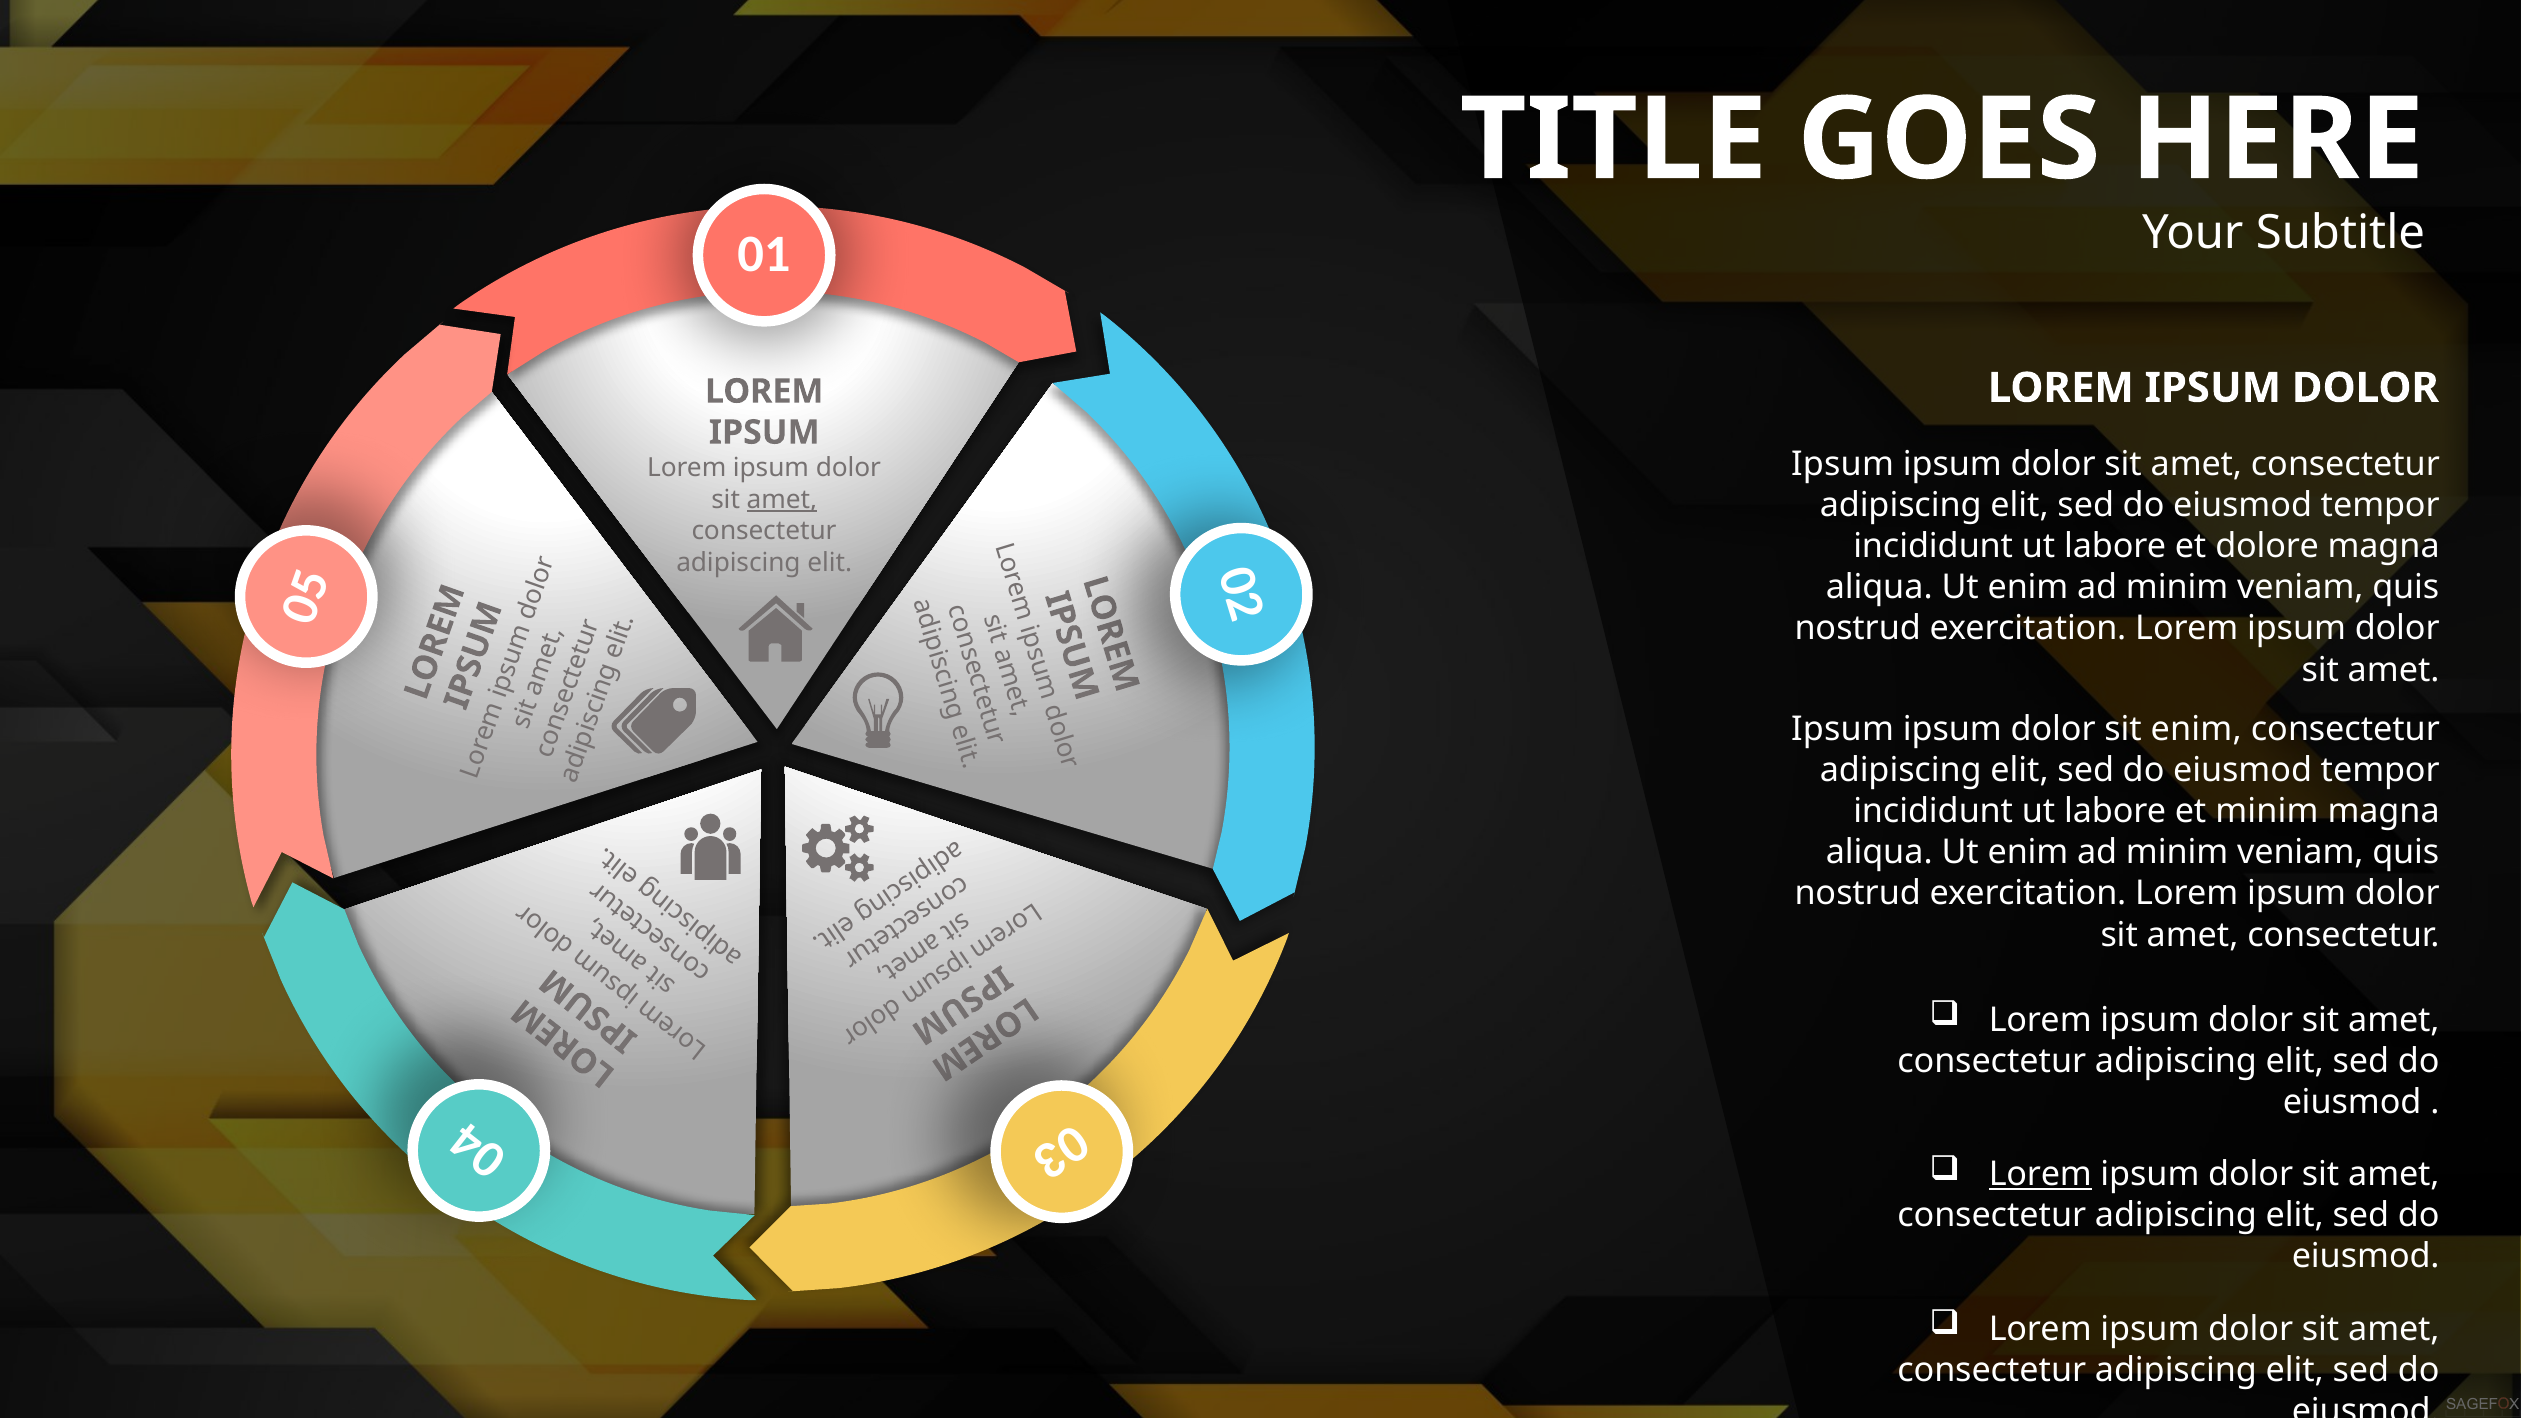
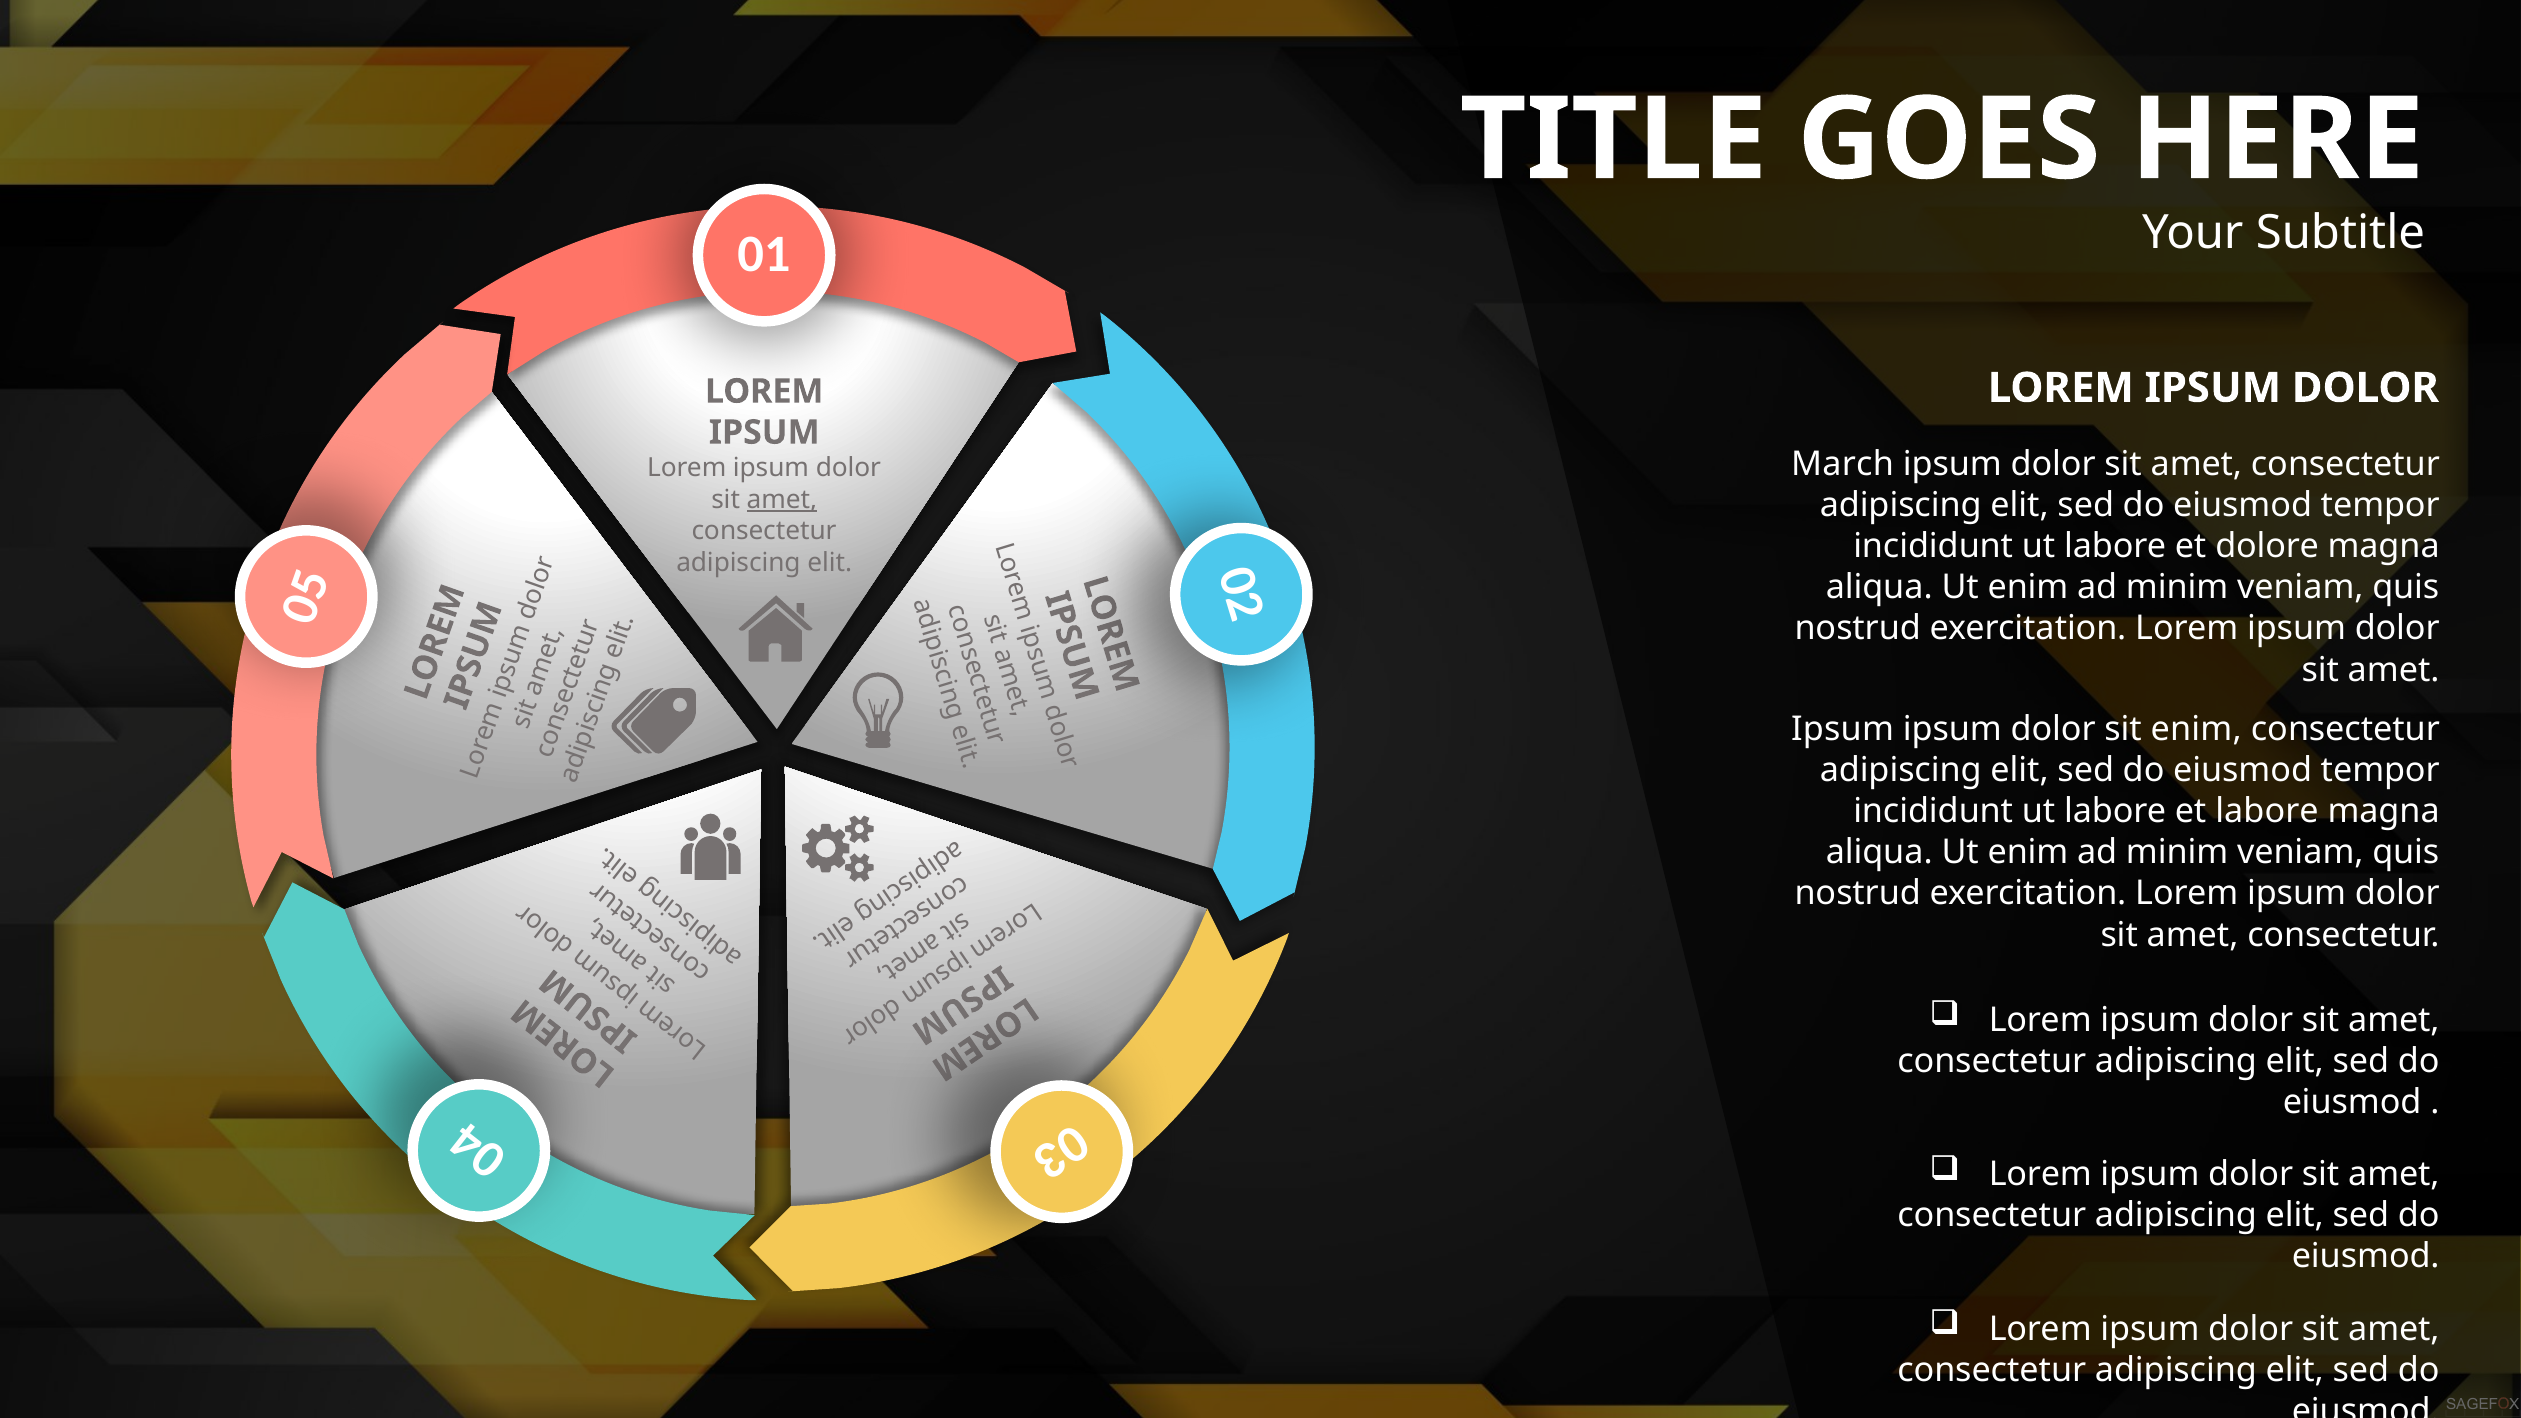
Ipsum at (1843, 465): Ipsum -> March
et minim: minim -> labore
Lorem at (2040, 1175) underline: present -> none
